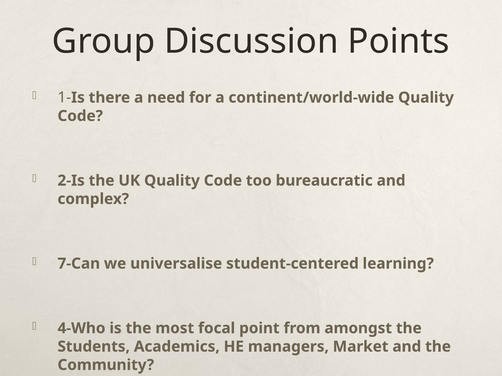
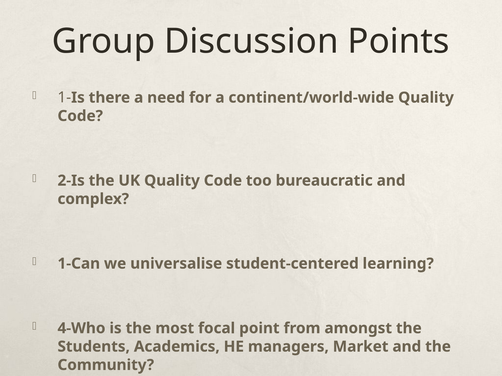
7-Can: 7-Can -> 1-Can
